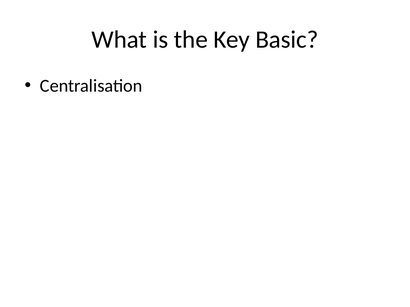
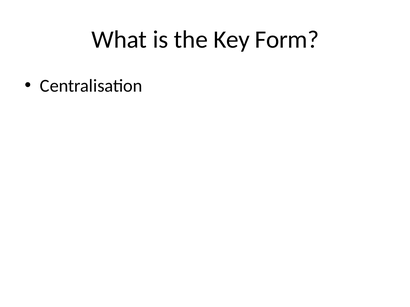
Basic: Basic -> Form
